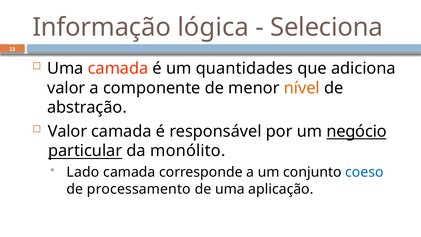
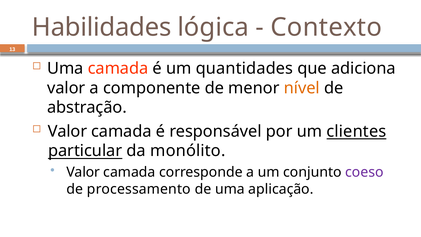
Informação: Informação -> Habilidades
Seleciona: Seleciona -> Contexto
negócio: negócio -> clientes
Lado at (83, 172): Lado -> Valor
coeso colour: blue -> purple
